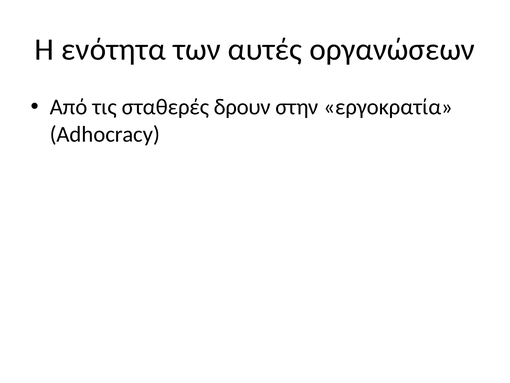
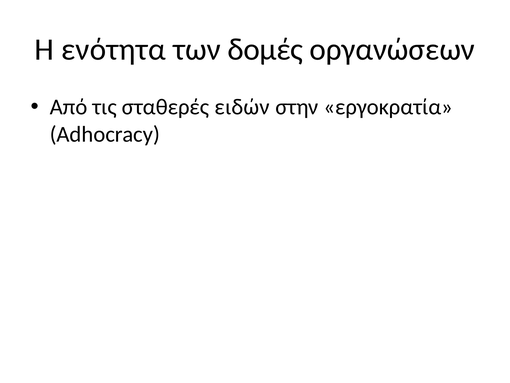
αυτές: αυτές -> δομές
δρουν: δρουν -> ειδών
